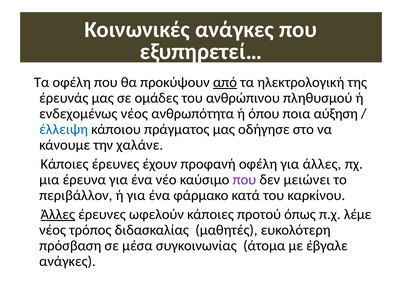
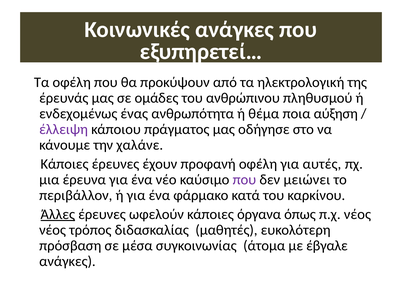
από underline: present -> none
ενδεχομένως νέος: νέος -> ένας
όπου: όπου -> θέμα
έλλειψη colour: blue -> purple
για άλλες: άλλες -> αυτές
προτού: προτού -> όργανα
π.χ λέμε: λέμε -> νέος
